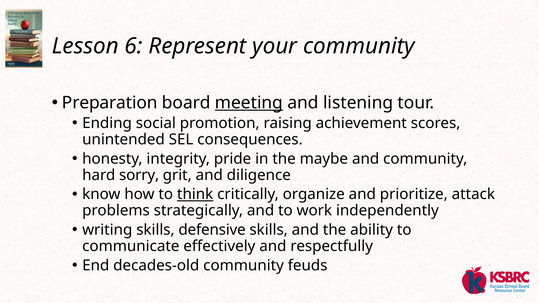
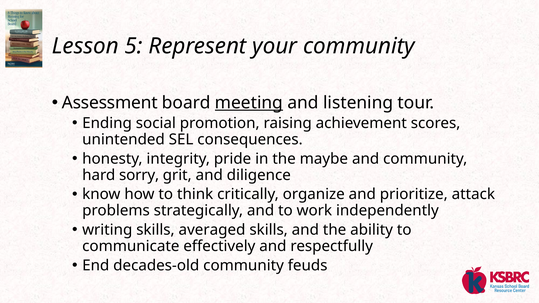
6: 6 -> 5
Preparation: Preparation -> Assessment
think underline: present -> none
defensive: defensive -> averaged
